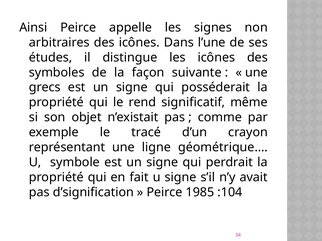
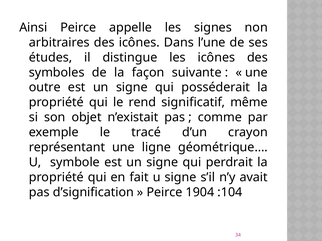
grecs: grecs -> outre
1985: 1985 -> 1904
